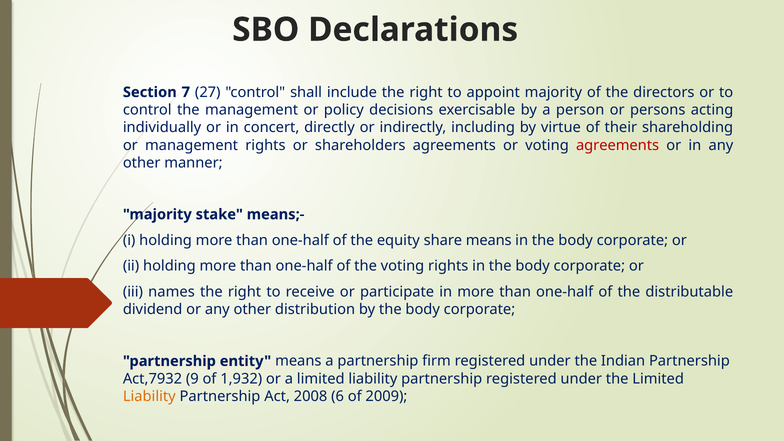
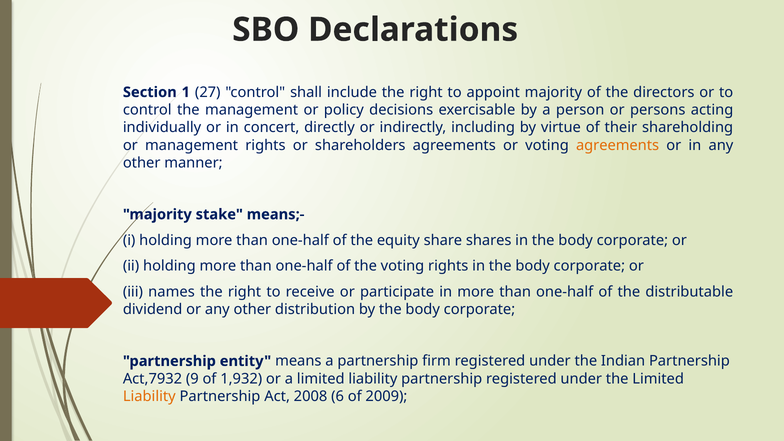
7: 7 -> 1
agreements at (618, 145) colour: red -> orange
share means: means -> shares
